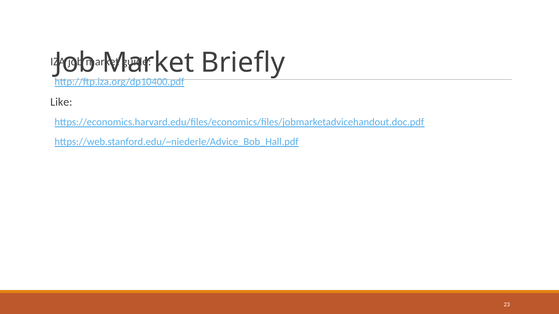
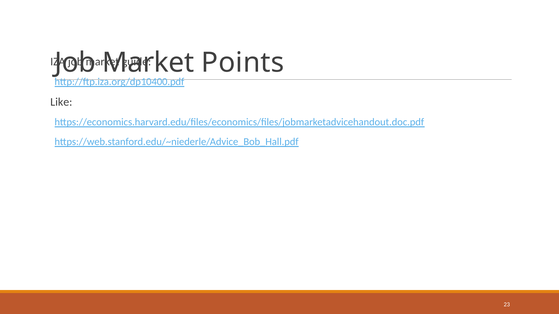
Briefly: Briefly -> Points
